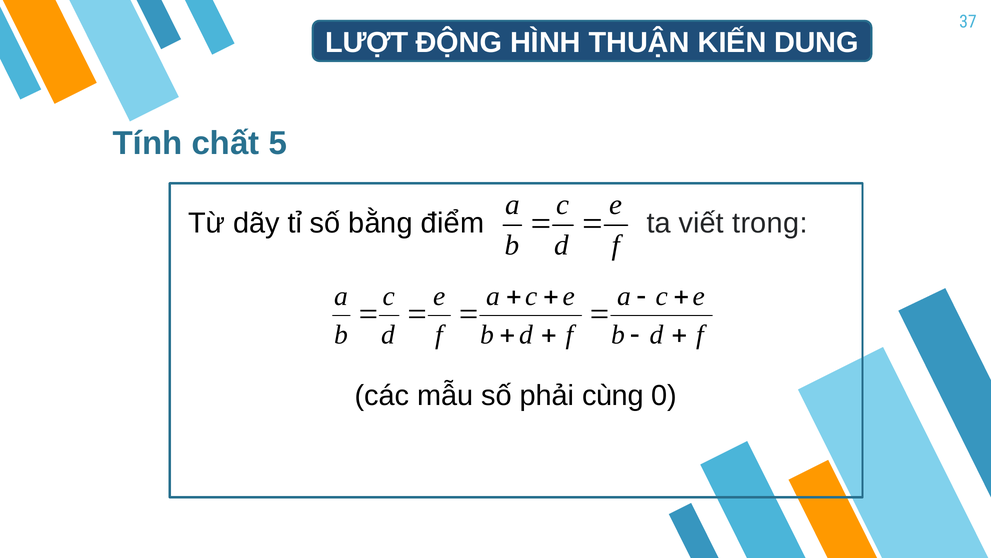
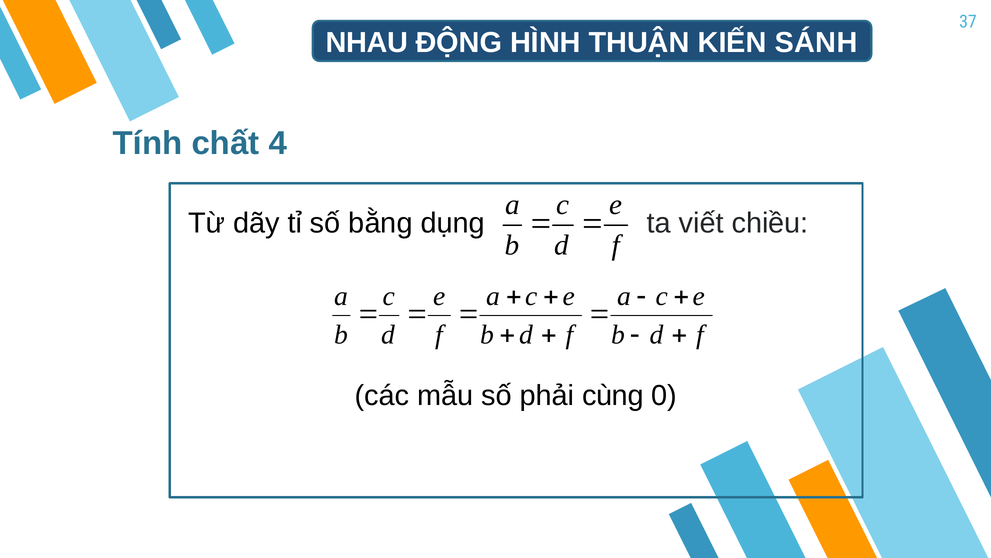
LƯỢT: LƯỢT -> NHAU
DUNG: DUNG -> SÁNH
5: 5 -> 4
điểm: điểm -> dụng
trong: trong -> chiều
